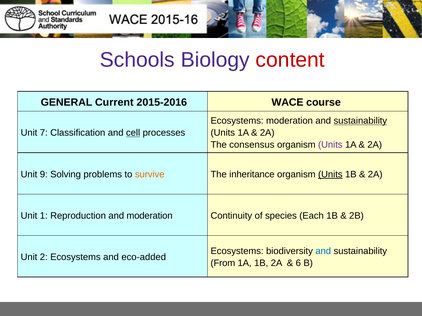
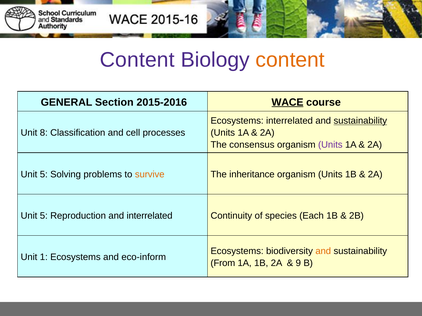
Schools at (137, 60): Schools -> Content
content at (290, 60) colour: red -> orange
Current: Current -> Section
WACE underline: none -> present
Ecosystems moderation: moderation -> interrelated
7: 7 -> 8
cell underline: present -> none
9 at (44, 175): 9 -> 5
Units at (330, 175) underline: present -> none
1 at (44, 216): 1 -> 5
and moderation: moderation -> interrelated
and at (323, 252) colour: blue -> orange
2: 2 -> 1
eco-added: eco-added -> eco-inform
6: 6 -> 9
